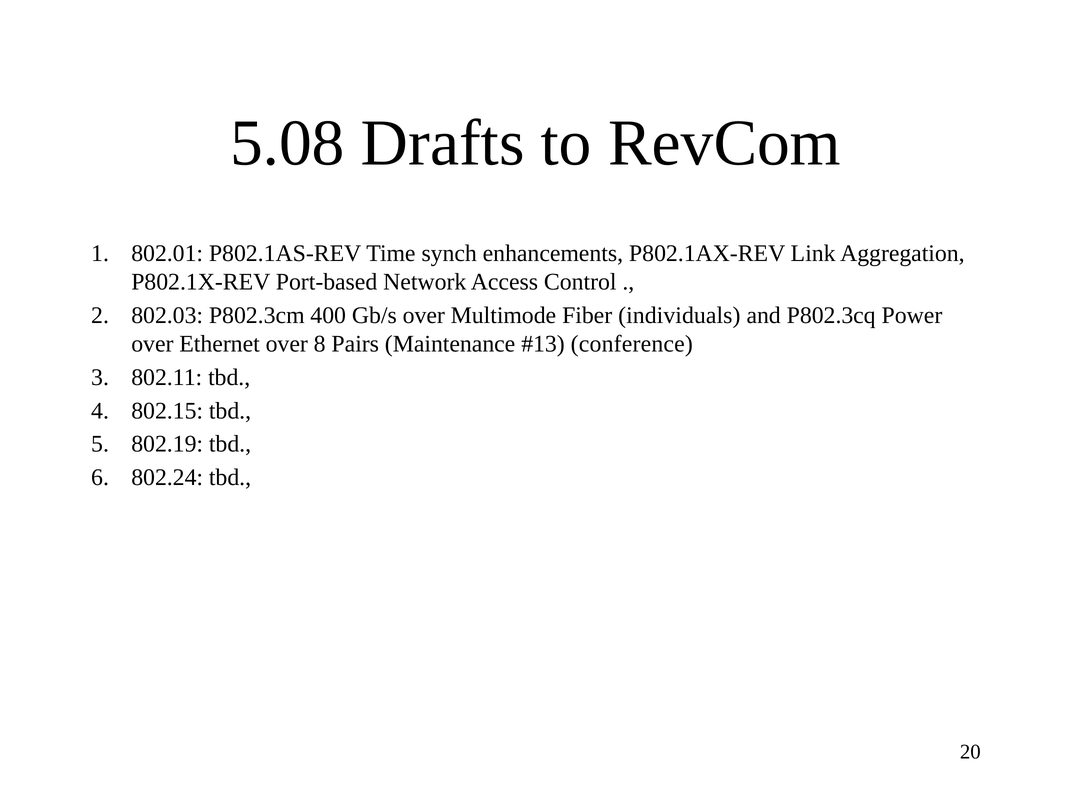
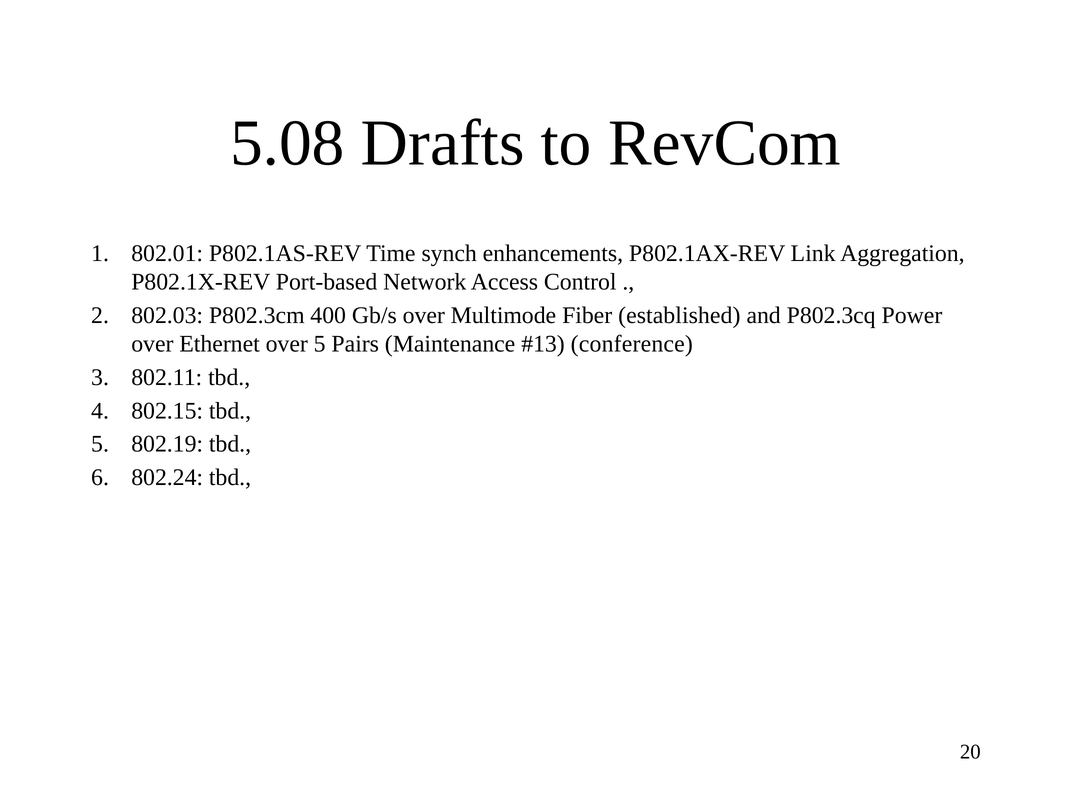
individuals: individuals -> established
over 8: 8 -> 5
